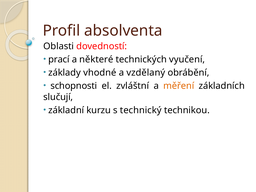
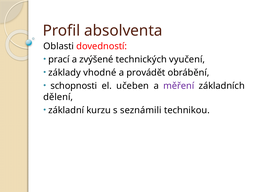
některé: některé -> zvýšené
vzdělaný: vzdělaný -> provádět
zvláštní: zvláštní -> učeben
měření colour: orange -> purple
slučují: slučují -> dělení
technický: technický -> seznámili
